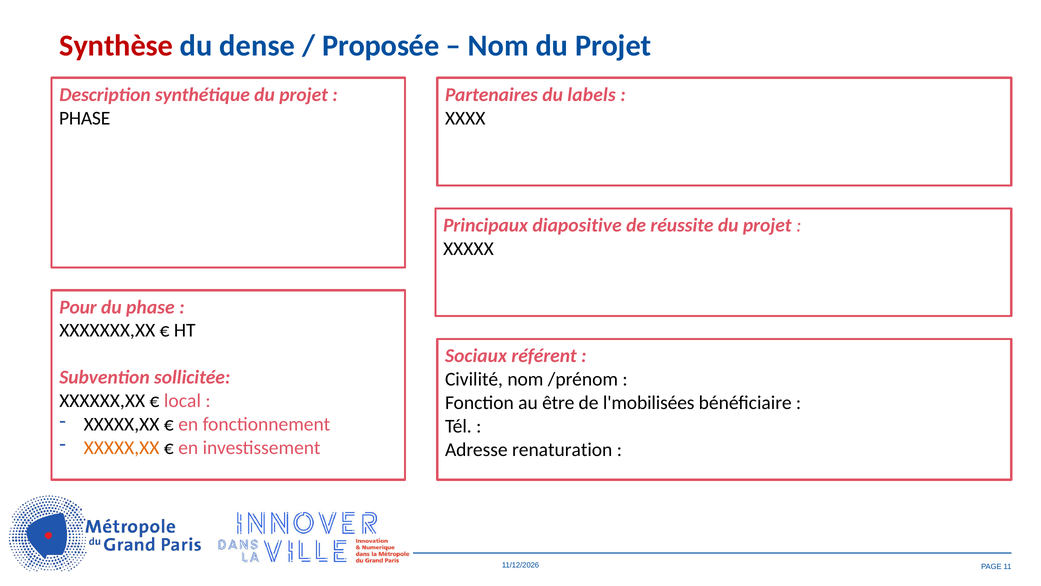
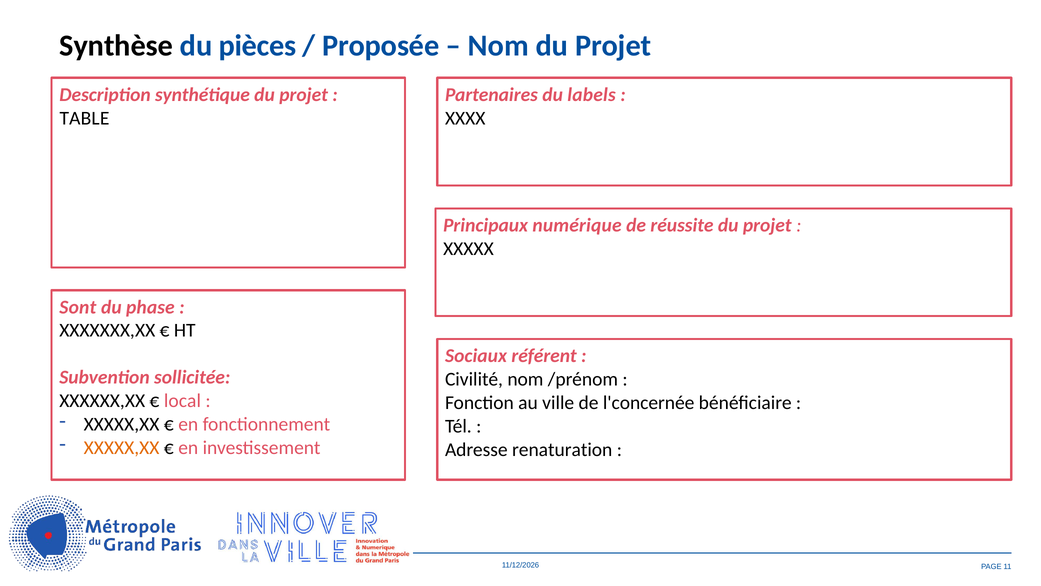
Synthèse colour: red -> black
dense: dense -> pièces
PHASE at (85, 118): PHASE -> TABLE
diapositive: diapositive -> numérique
Pour: Pour -> Sont
être: être -> ville
l'mobilisées: l'mobilisées -> l'concernée
